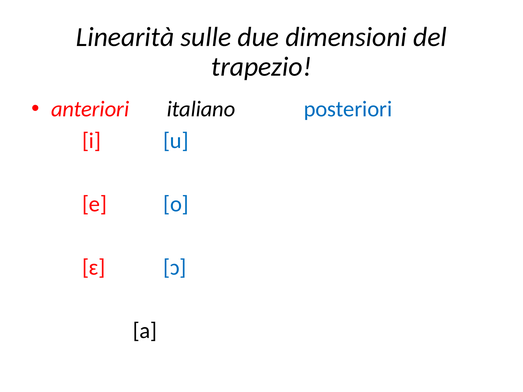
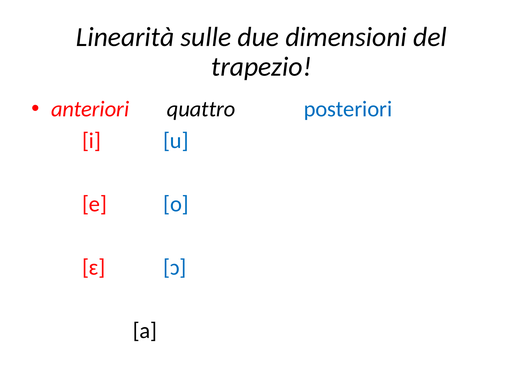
italiano: italiano -> quattro
